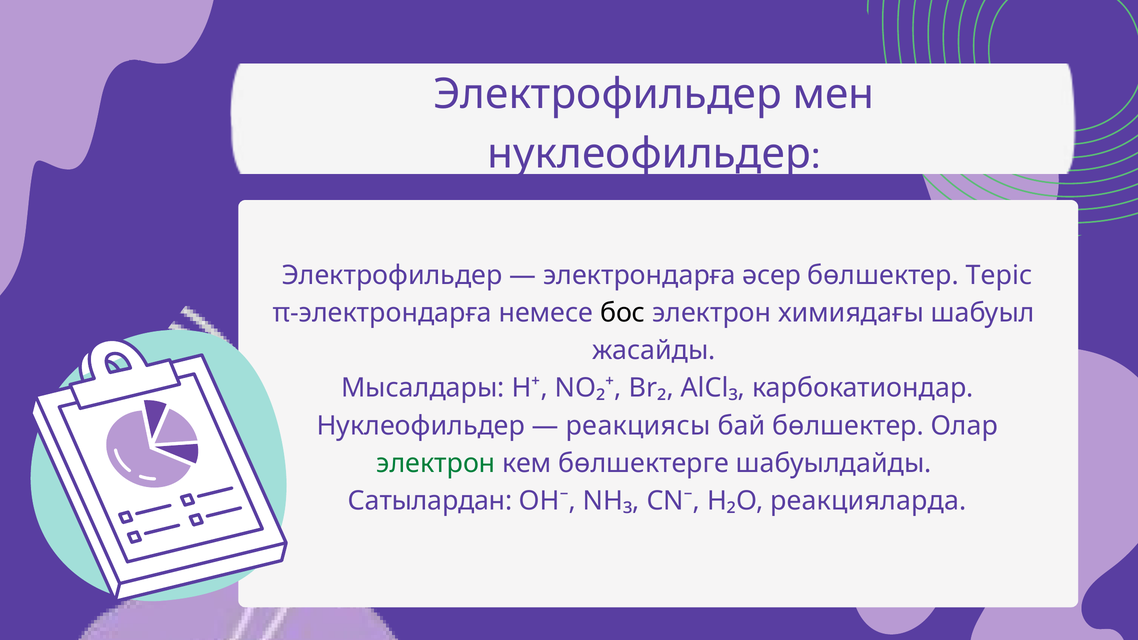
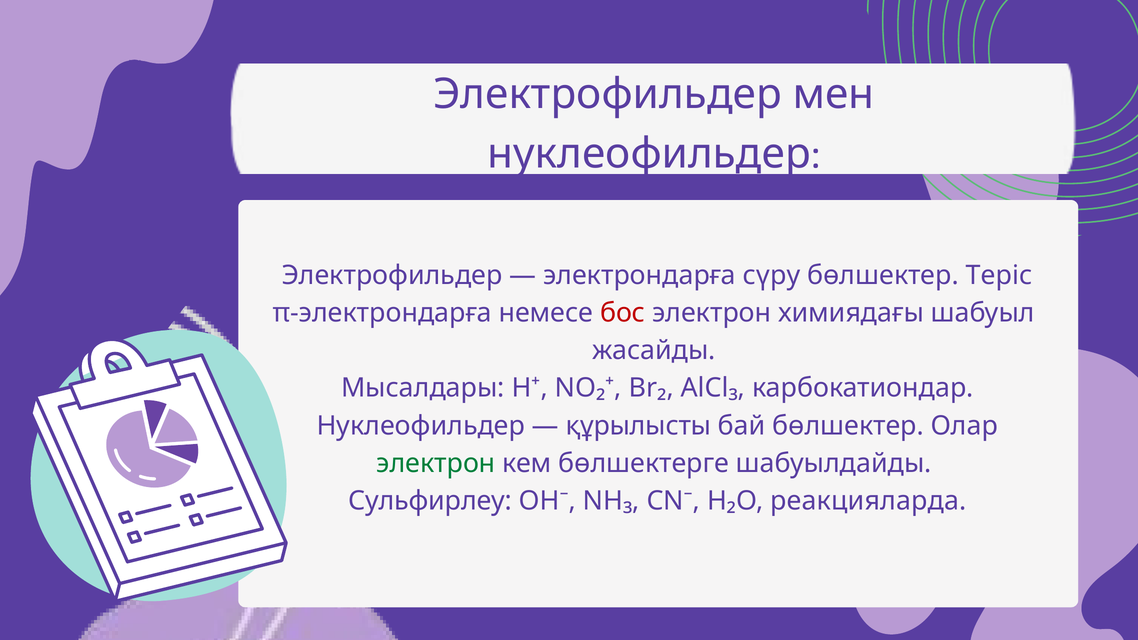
әсер: әсер -> сүру
бос colour: black -> red
реакциясы: реакциясы -> құрылысты
Сатылардан: Сатылардан -> Сульфирлеу
